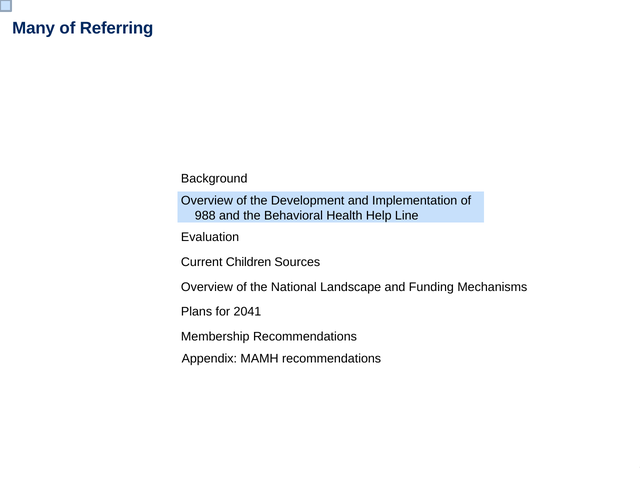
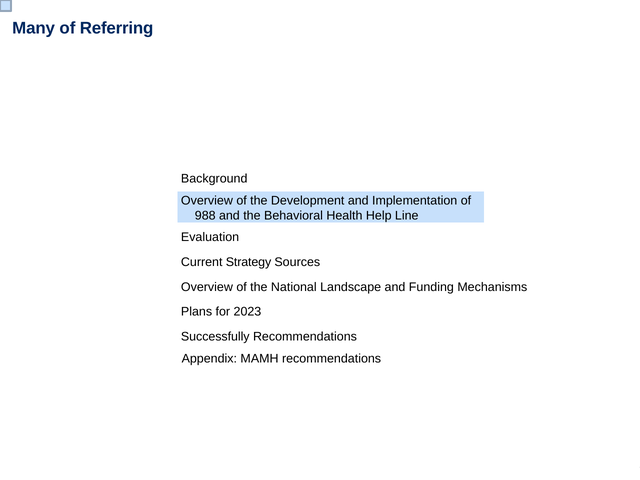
Children: Children -> Strategy
2041: 2041 -> 2023
Membership: Membership -> Successfully
